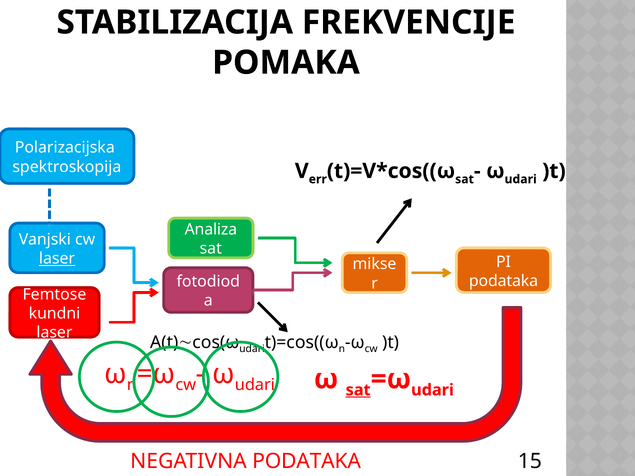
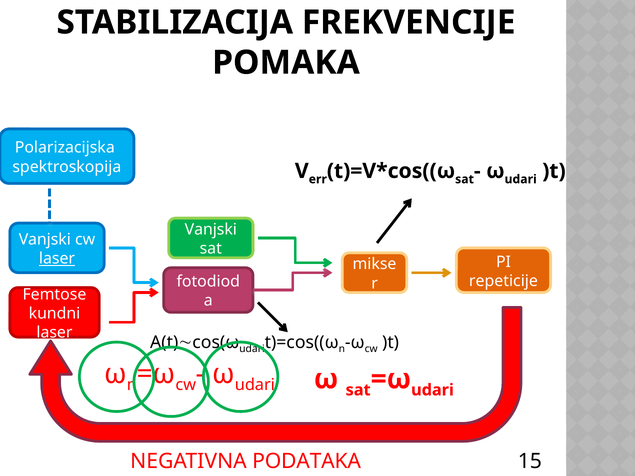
Analiza at (211, 230): Analiza -> Vanjski
podataka at (504, 281): podataka -> repeticije
sat at (358, 390) underline: present -> none
